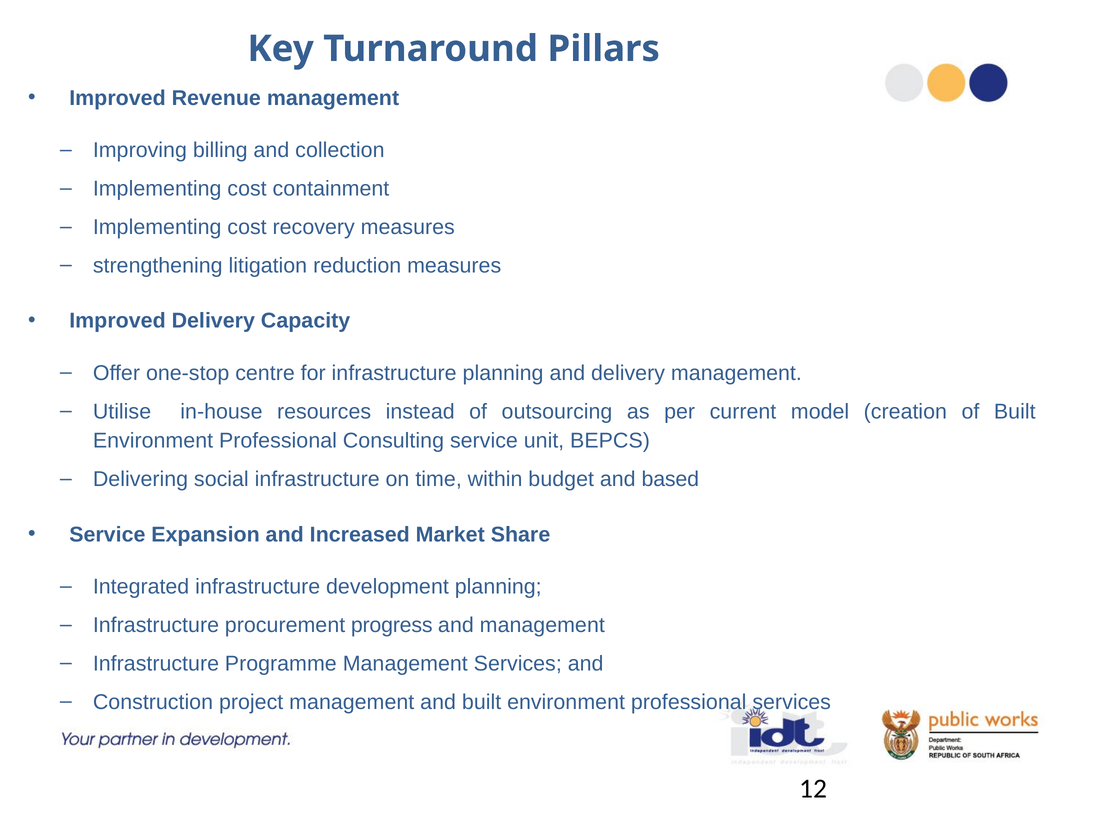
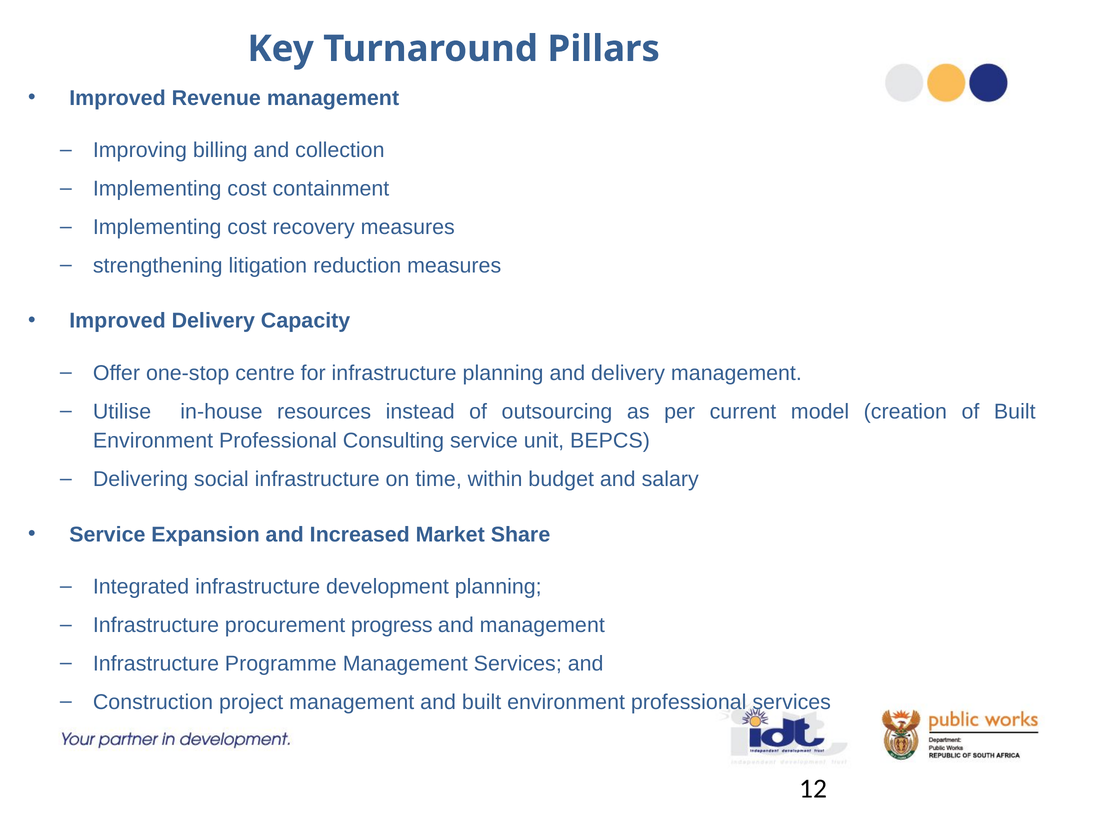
based: based -> salary
